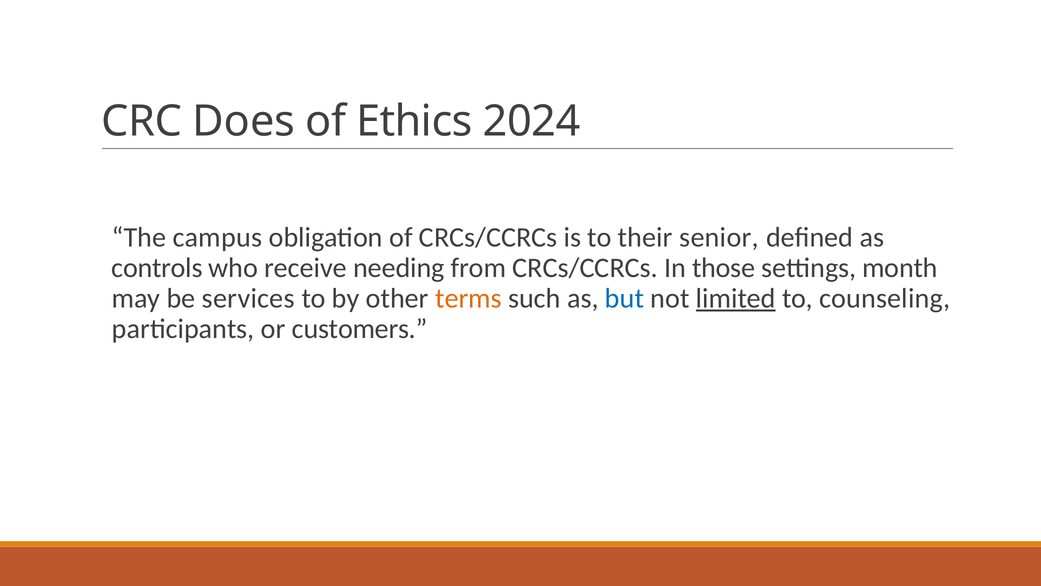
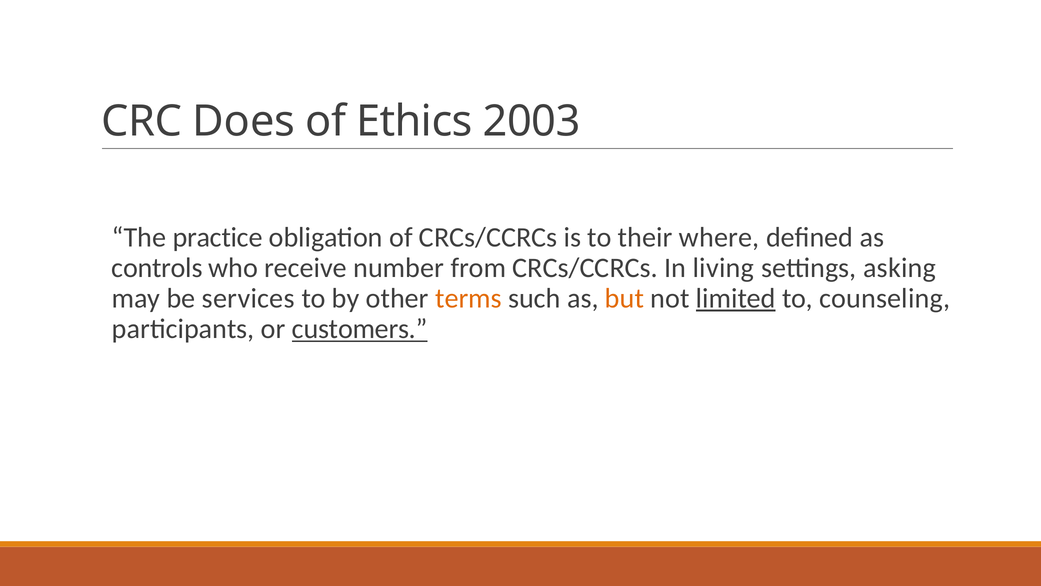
2024: 2024 -> 2003
campus: campus -> practice
senior: senior -> where
needing: needing -> number
those: those -> living
month: month -> asking
but colour: blue -> orange
customers underline: none -> present
